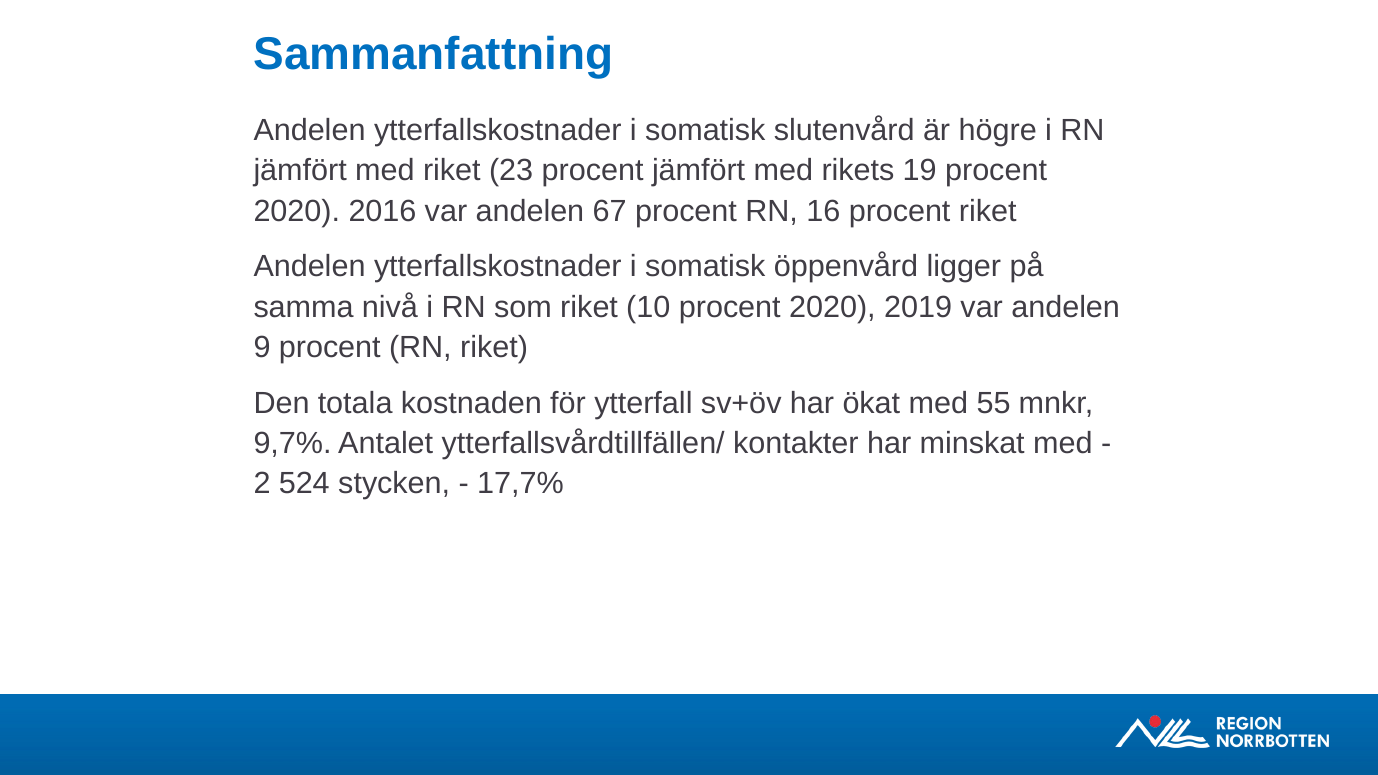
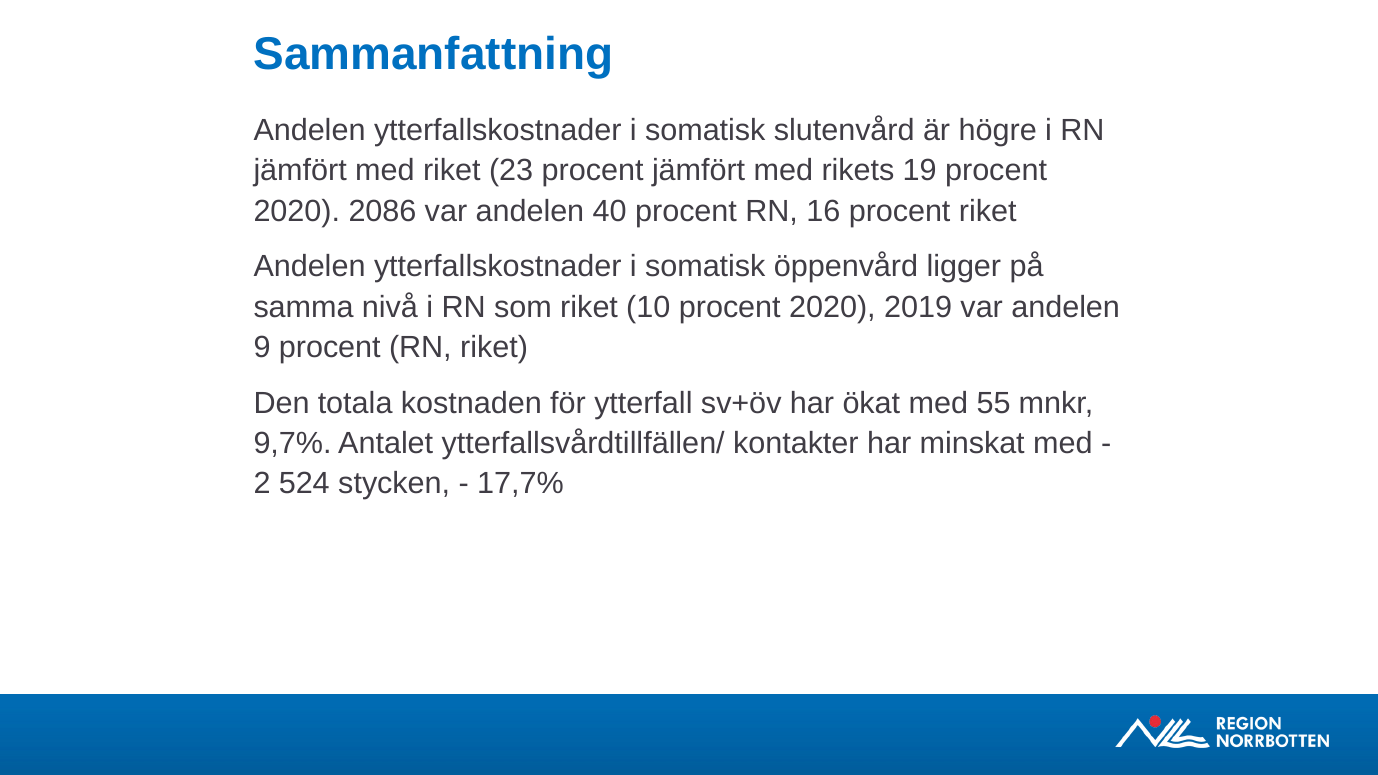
2016: 2016 -> 2086
67: 67 -> 40
